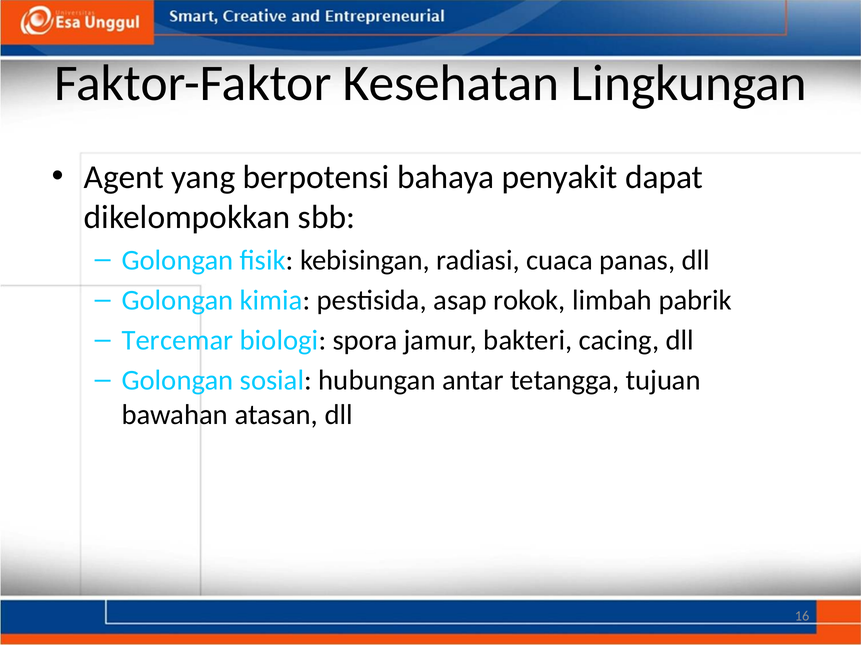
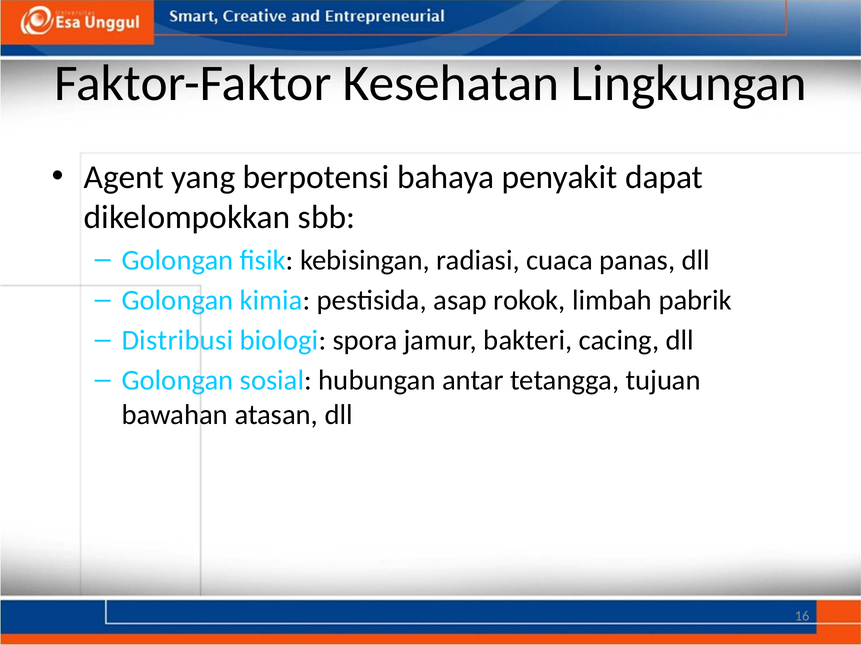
Tercemar: Tercemar -> Distribusi
